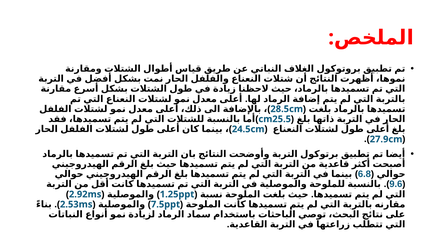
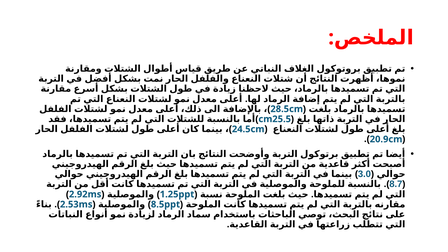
27.9cm: 27.9cm -> 20.9cm
6.8: 6.8 -> 3.0
9.6: 9.6 -> 8.7
7.5ppt: 7.5ppt -> 8.5ppt
